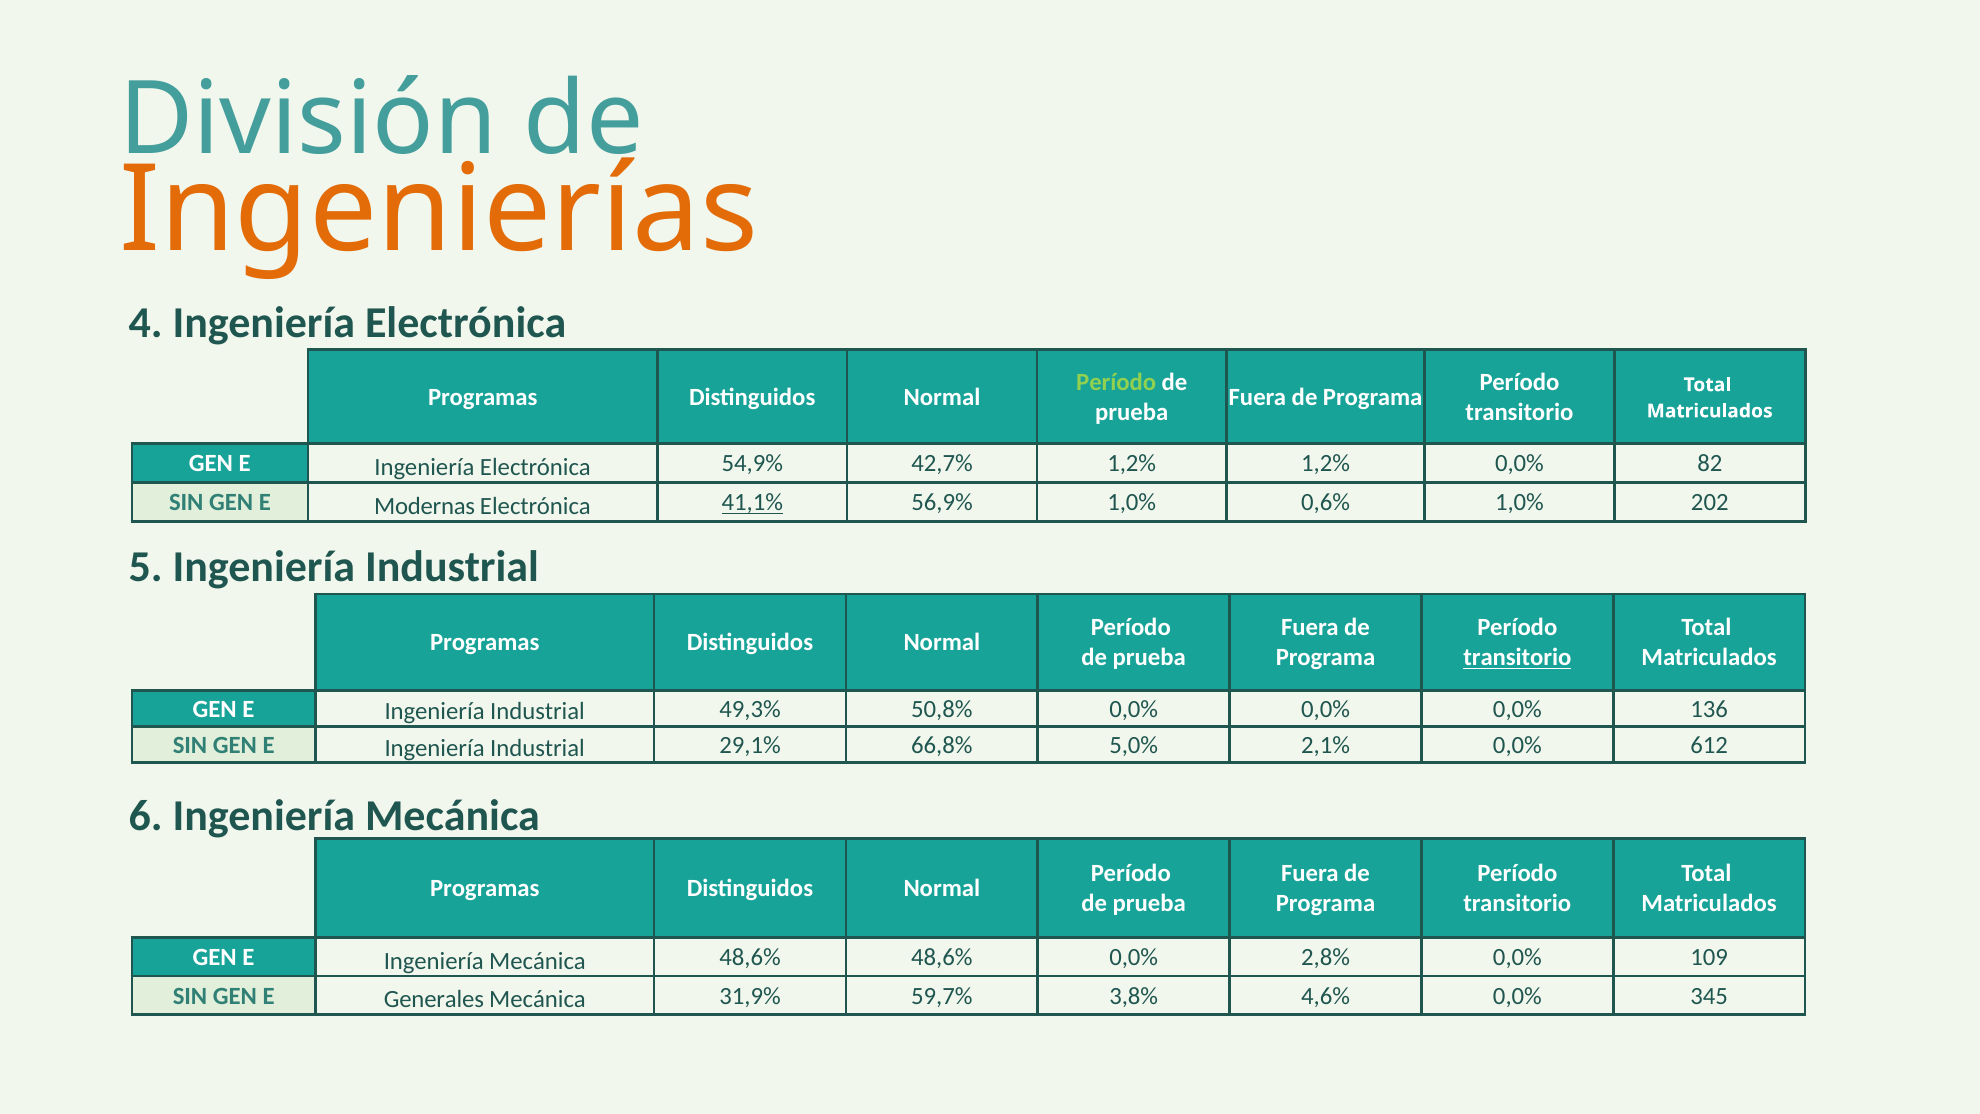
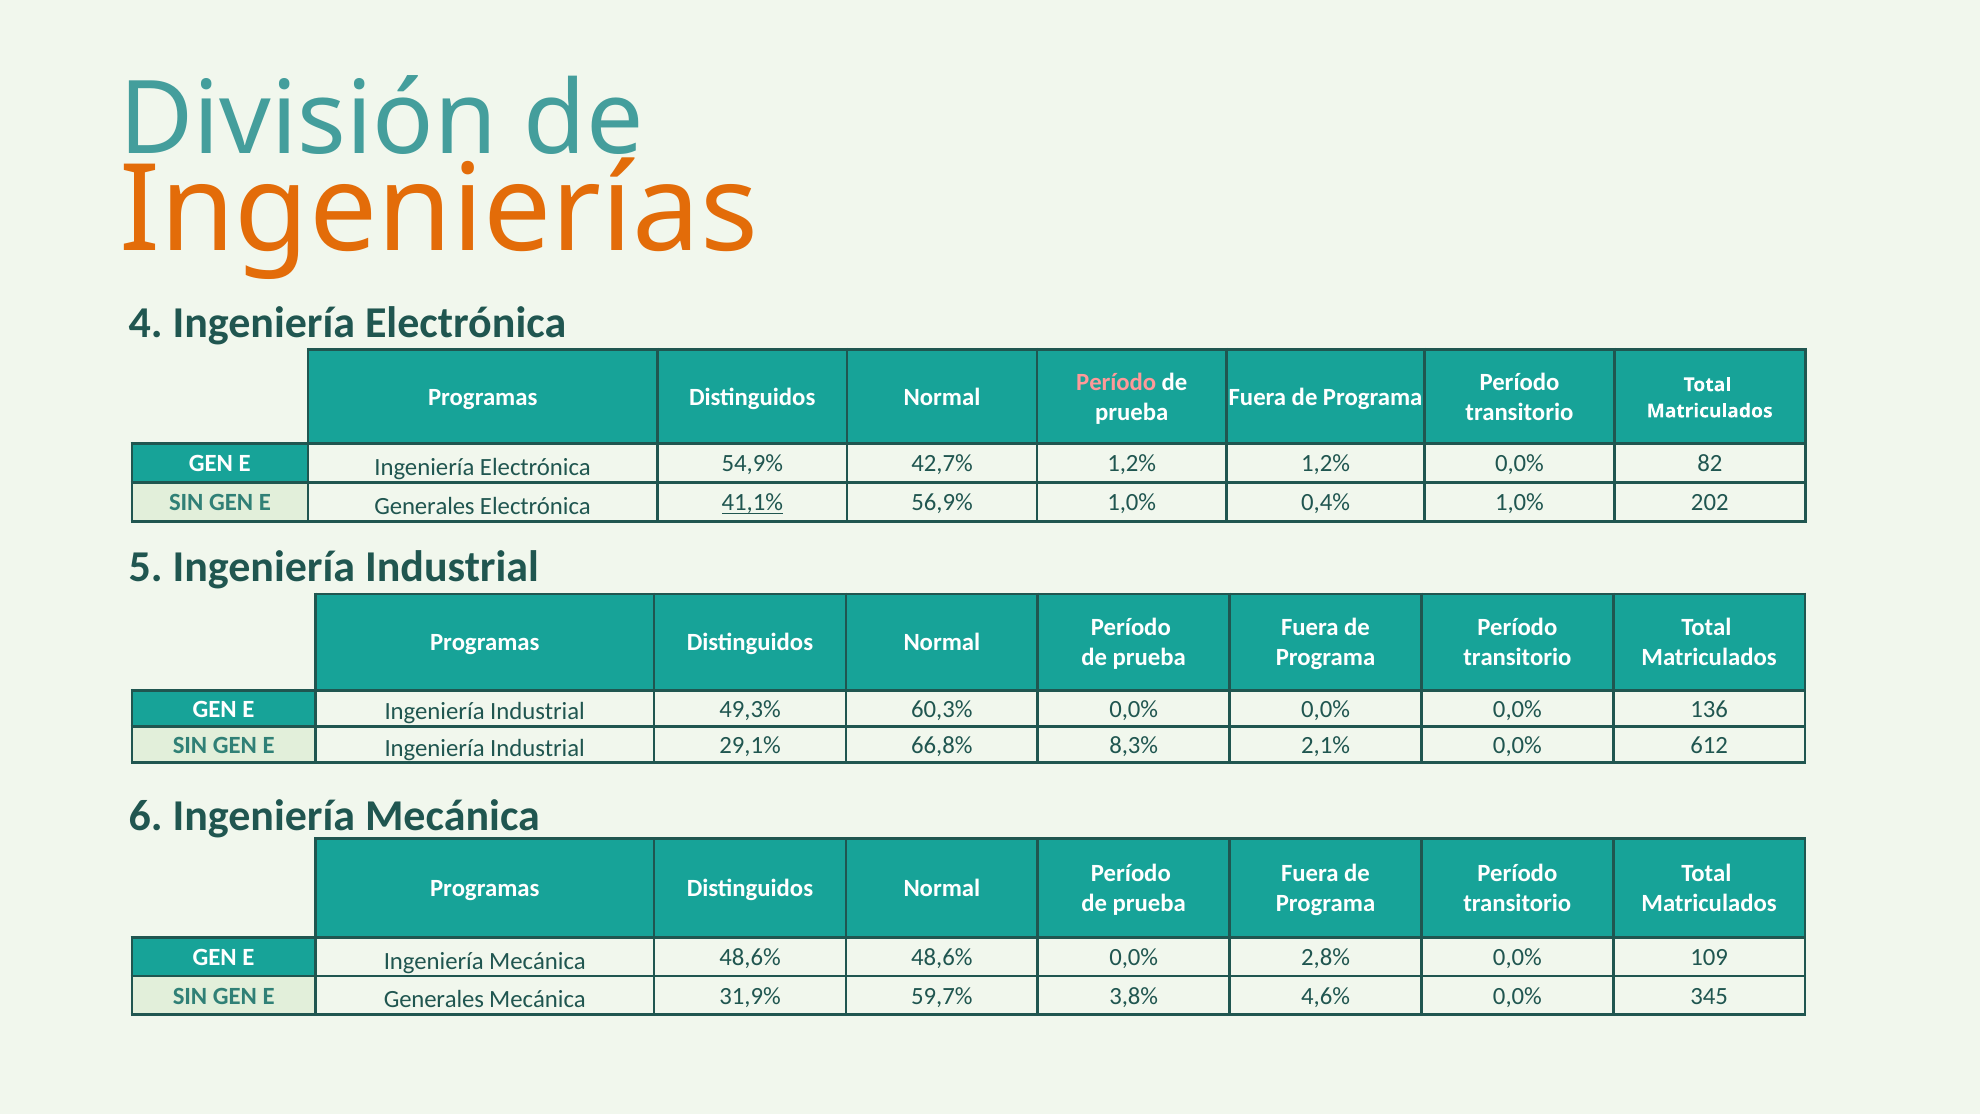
Período at (1116, 382) colour: light green -> pink
Modernas at (425, 506): Modernas -> Generales
0,6%: 0,6% -> 0,4%
transitorio at (1517, 658) underline: present -> none
50,8%: 50,8% -> 60,3%
5,0%: 5,0% -> 8,3%
